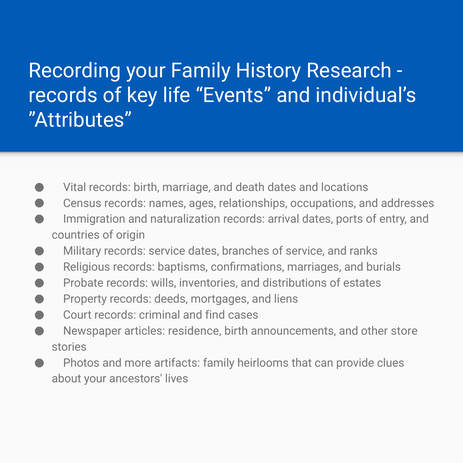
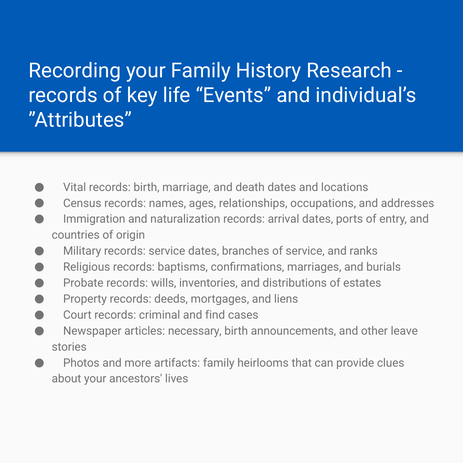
residence: residence -> necessary
store: store -> leave
